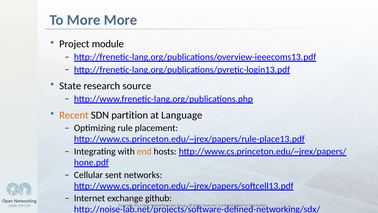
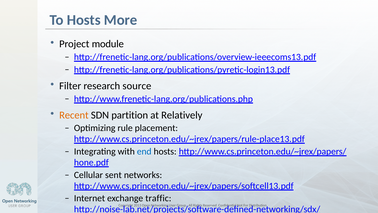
To More: More -> Hosts
State: State -> Filter
Language: Language -> Relatively
end colour: orange -> blue
github: github -> traffic
